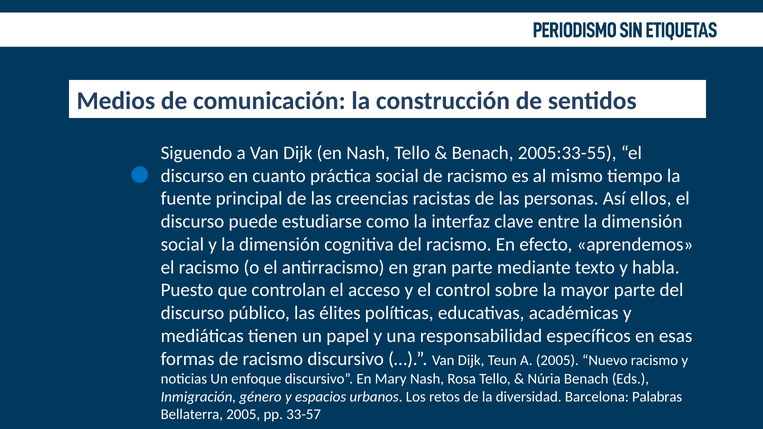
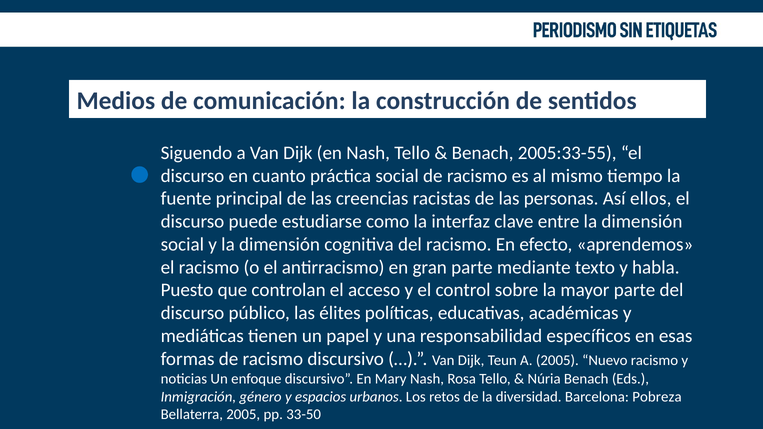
Palabras: Palabras -> Pobreza
33-57: 33-57 -> 33-50
